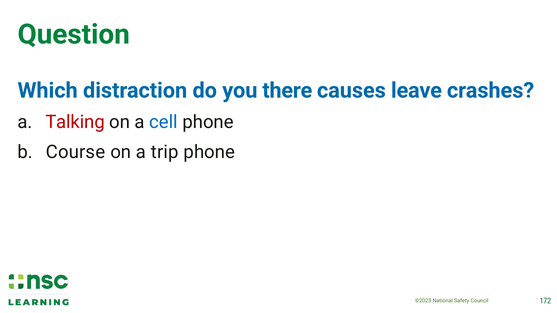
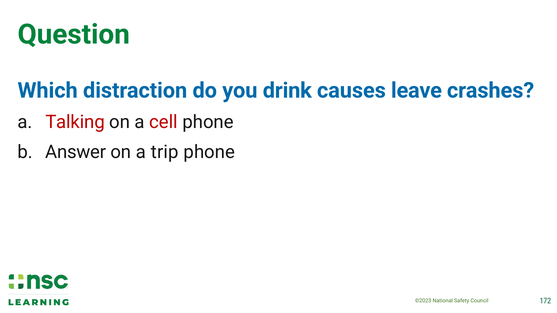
there: there -> drink
cell colour: blue -> red
Course: Course -> Answer
